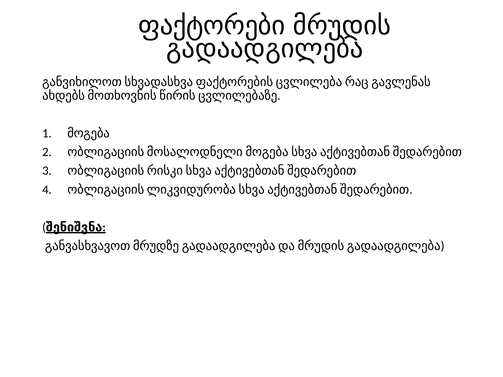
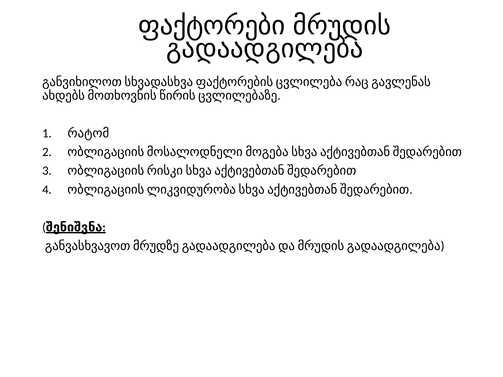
მოგება: მოგება -> რატომ
